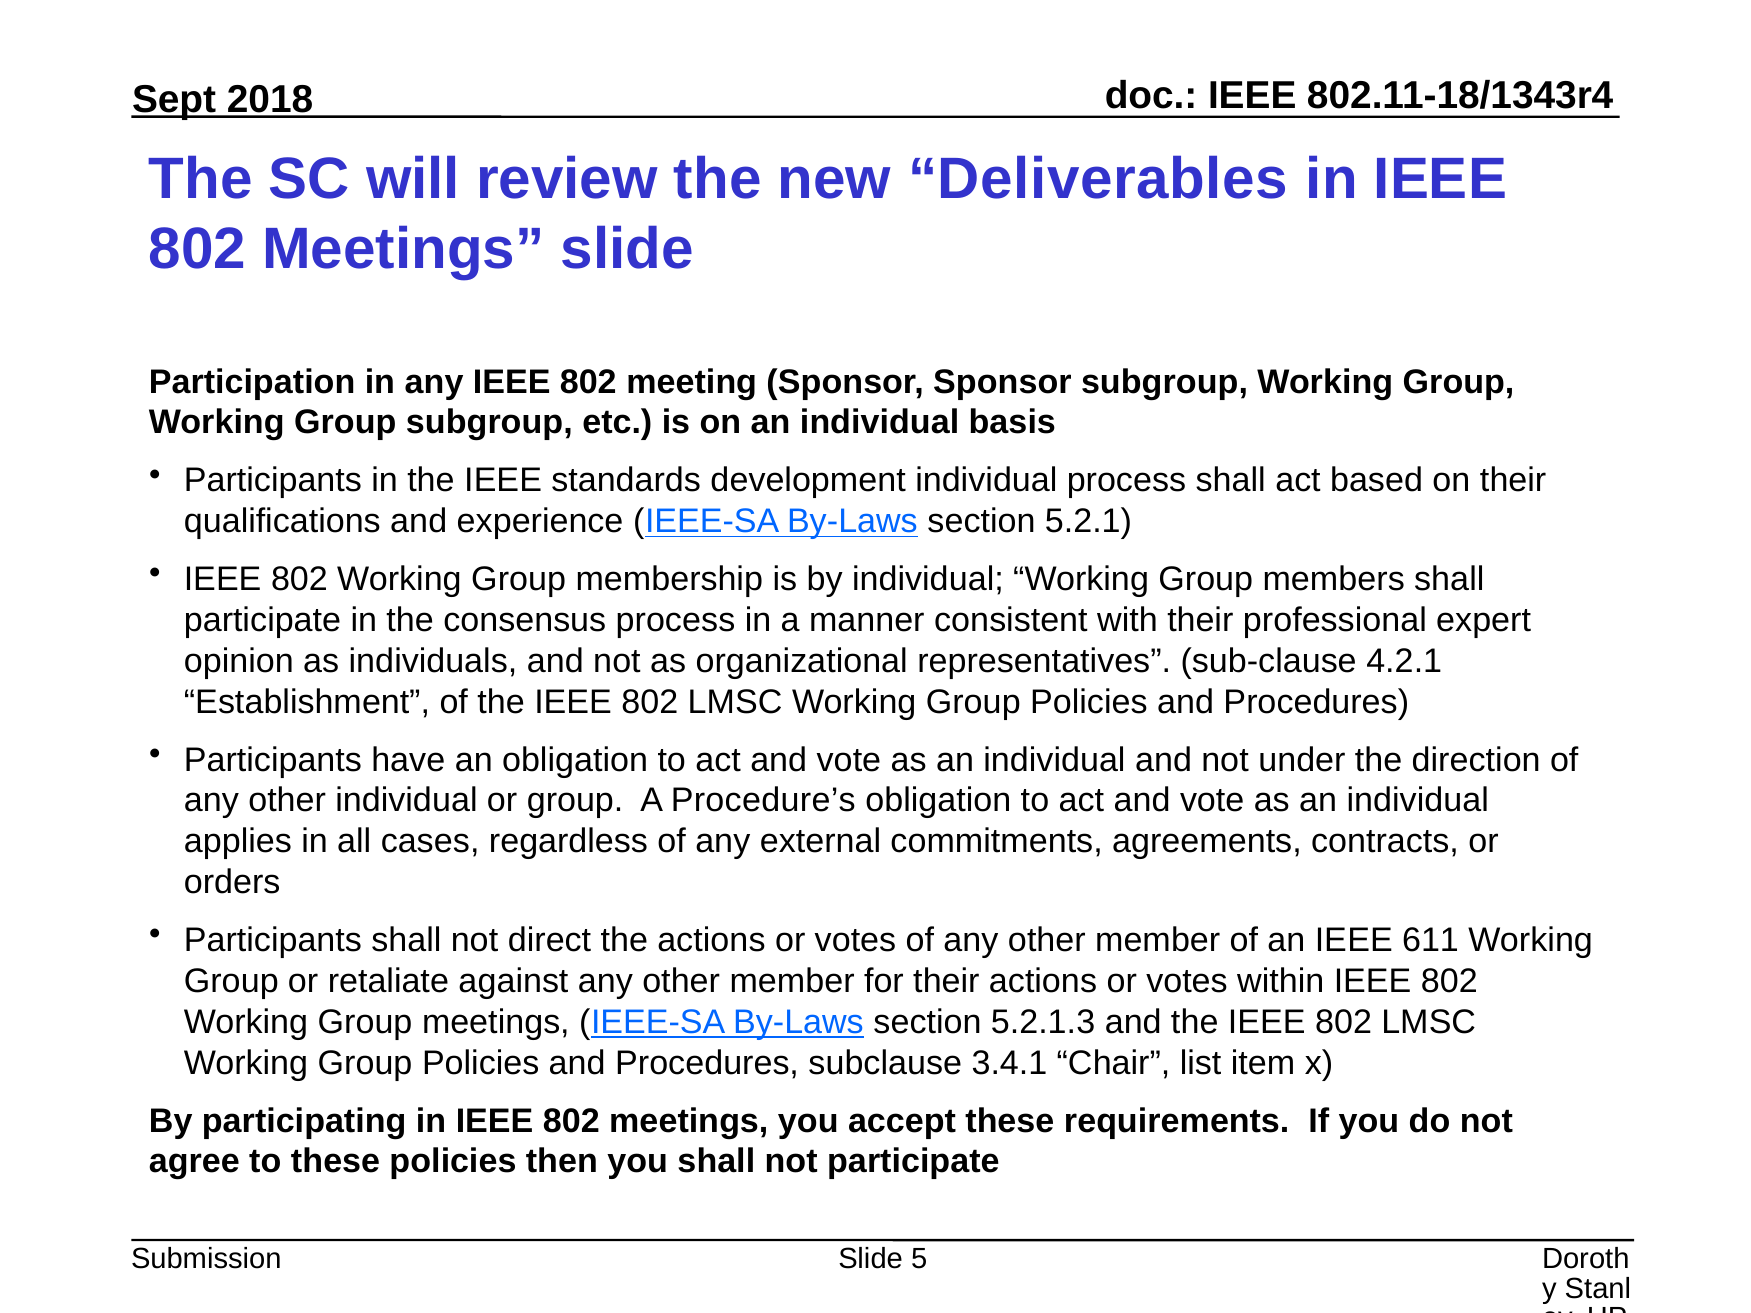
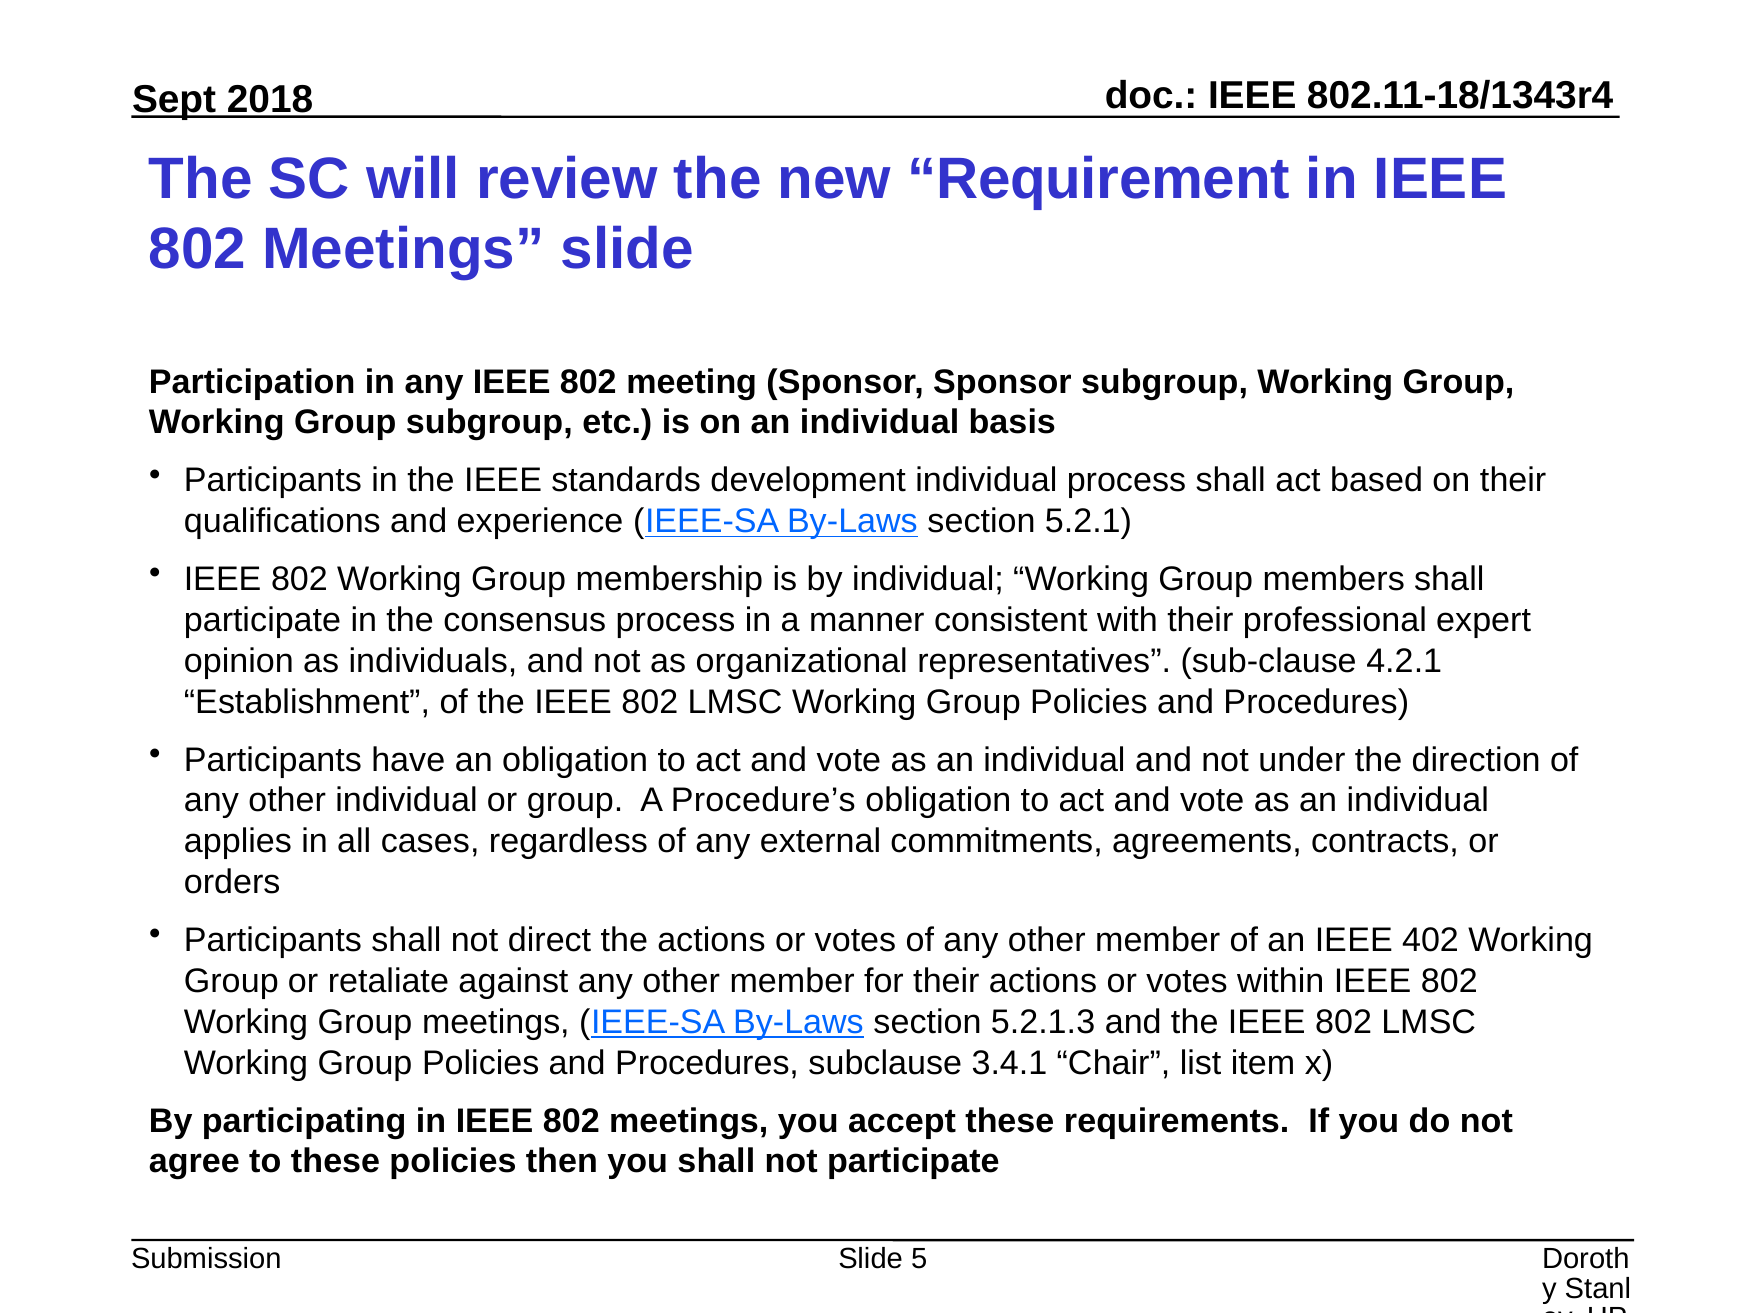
Deliverables: Deliverables -> Requirement
611: 611 -> 402
